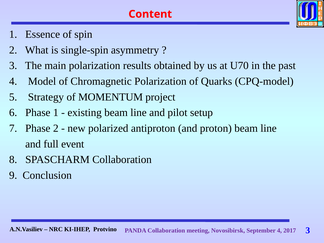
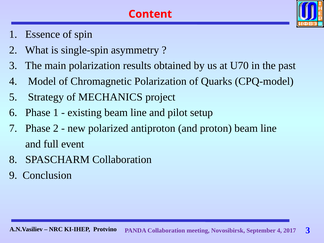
MOMENTUM: MOMENTUM -> MECHANICS
